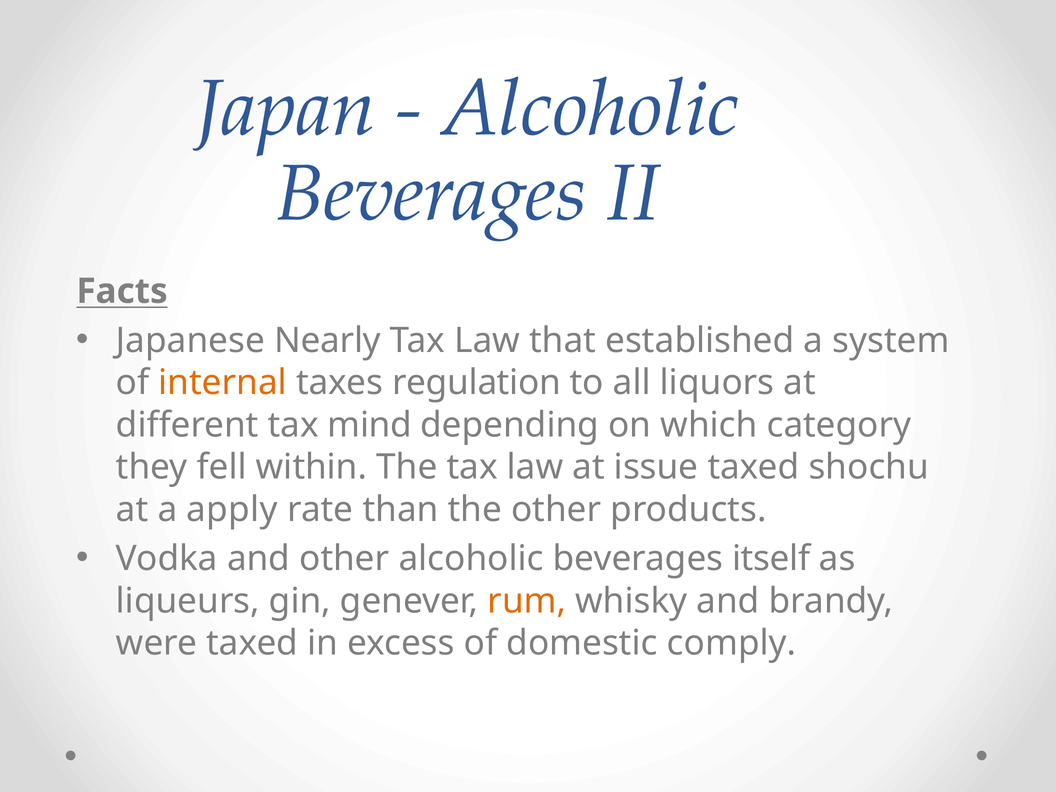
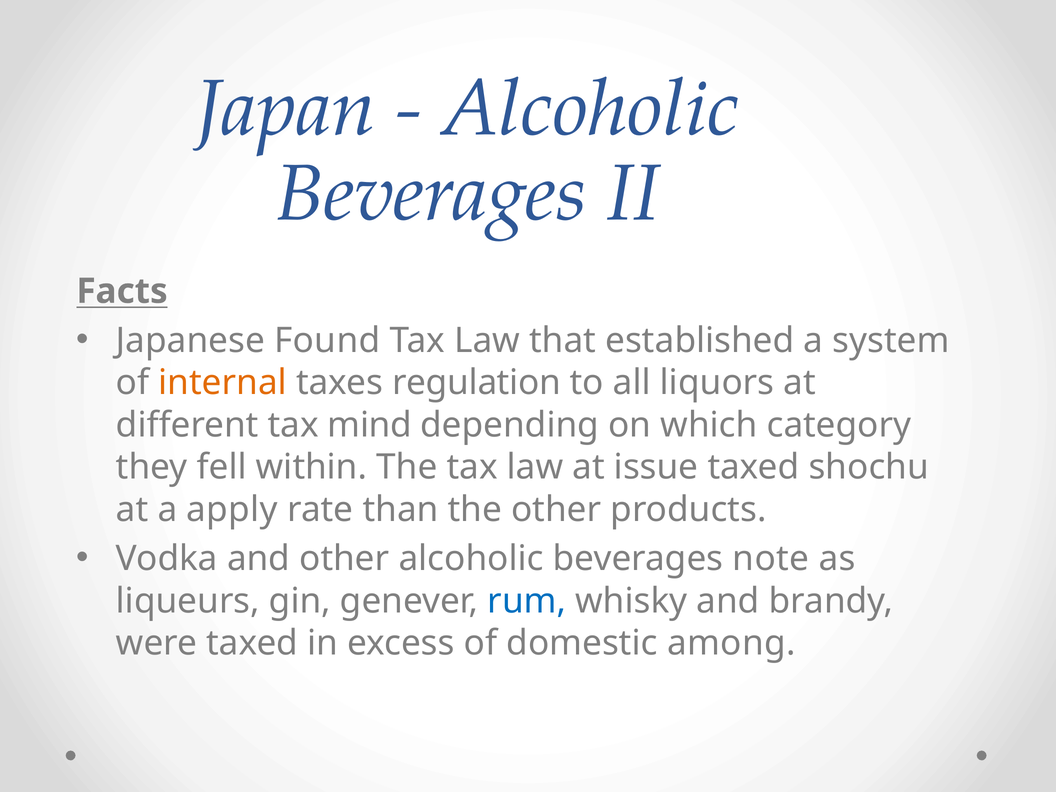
Nearly: Nearly -> Found
itself: itself -> note
rum colour: orange -> blue
comply: comply -> among
